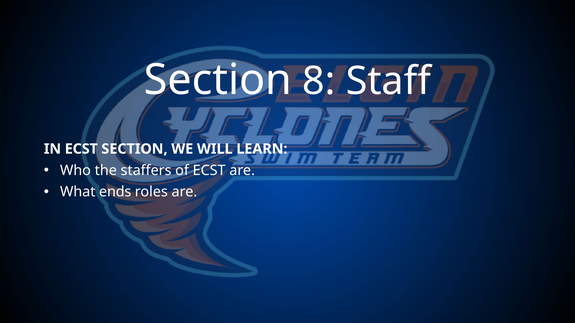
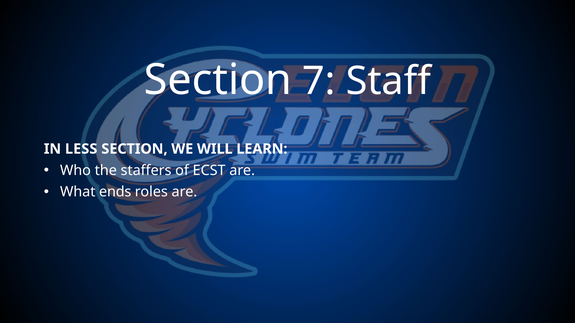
8: 8 -> 7
IN ECST: ECST -> LESS
